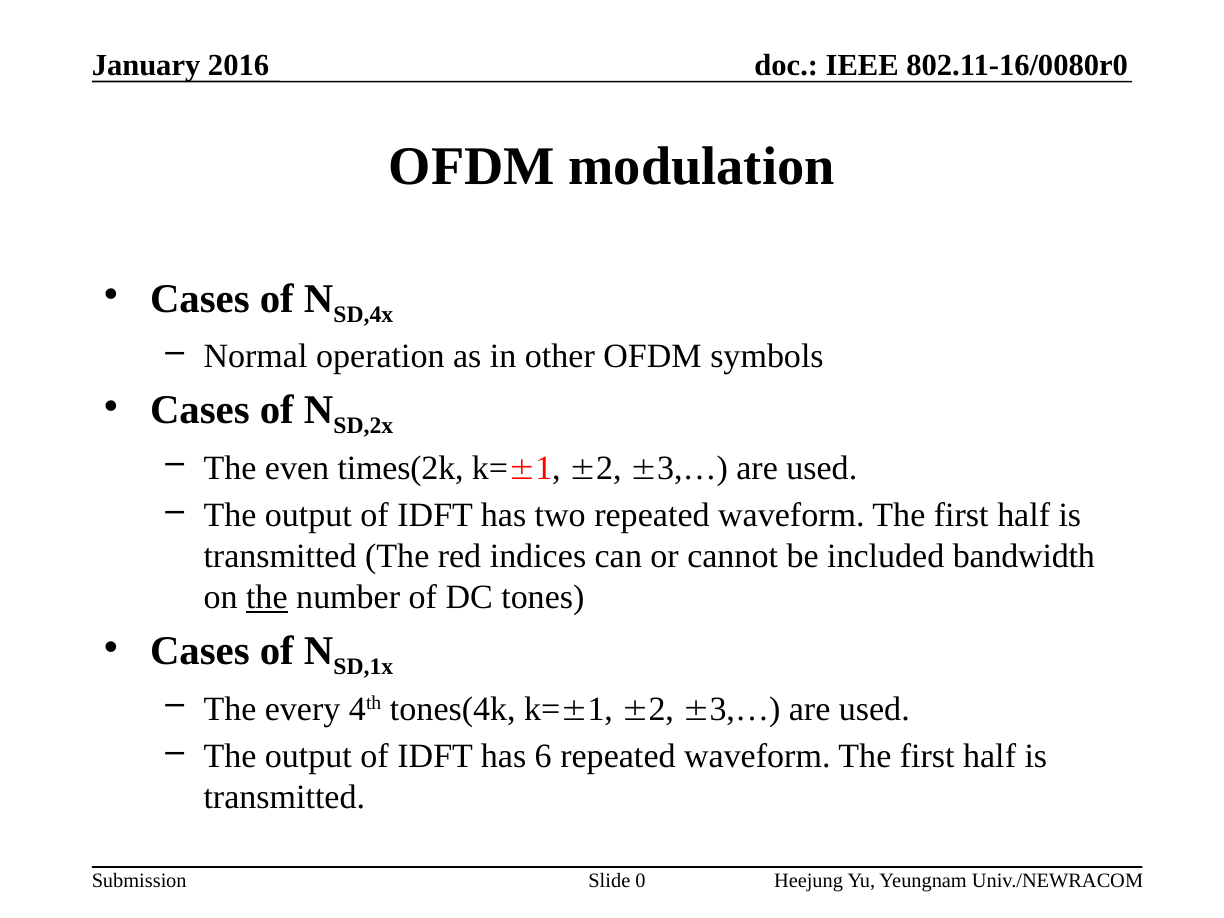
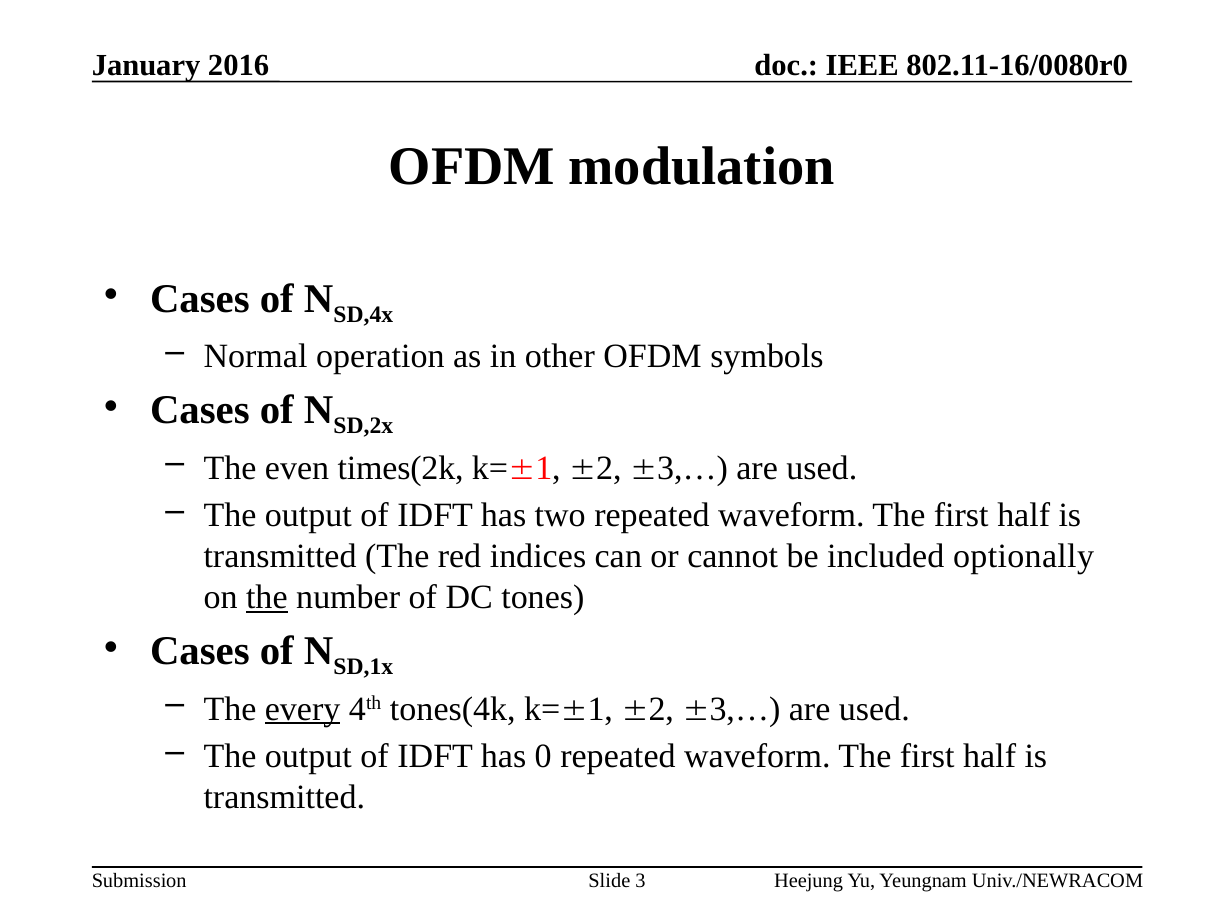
bandwidth: bandwidth -> optionally
every underline: none -> present
6: 6 -> 0
0: 0 -> 3
